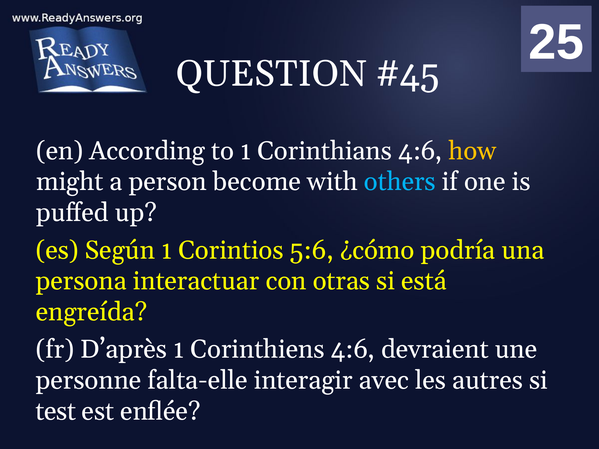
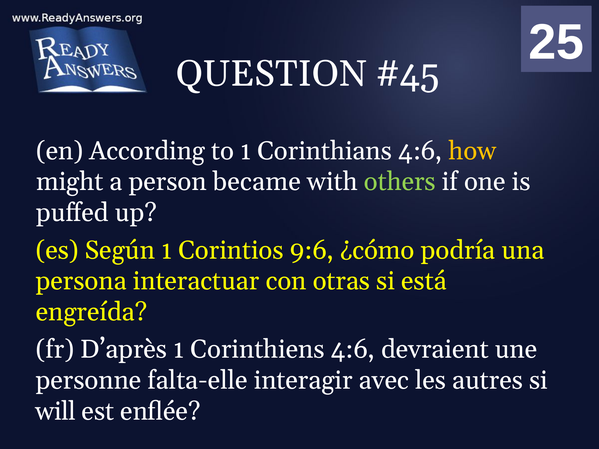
become: become -> became
others colour: light blue -> light green
5:6: 5:6 -> 9:6
test: test -> will
